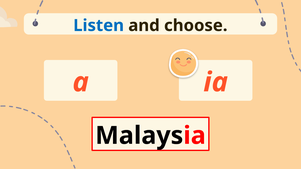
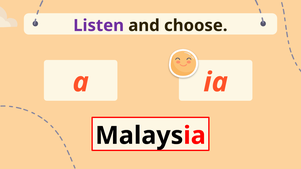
Listen colour: blue -> purple
